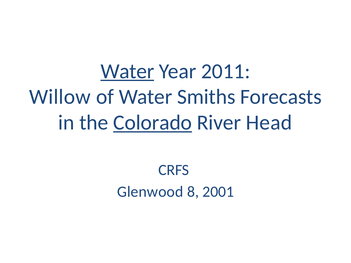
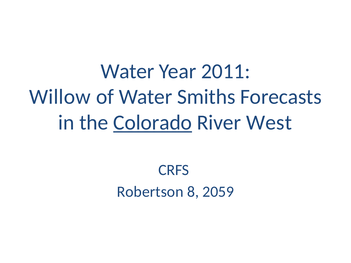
Water at (127, 71) underline: present -> none
Head: Head -> West
Glenwood: Glenwood -> Robertson
2001: 2001 -> 2059
